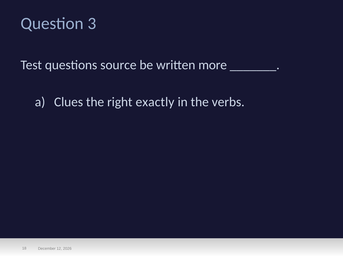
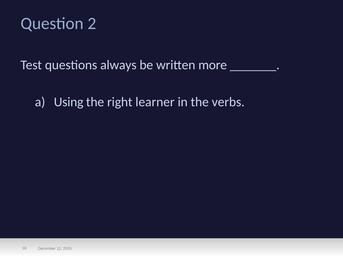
3: 3 -> 2
source: source -> always
Clues: Clues -> Using
exactly: exactly -> learner
